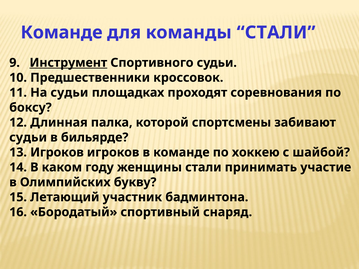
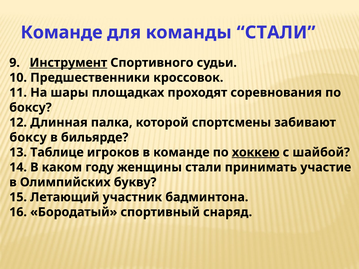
На судьи: судьи -> шары
судьи at (28, 138): судьи -> боксу
13 Игроков: Игроков -> Таблице
хоккею underline: none -> present
